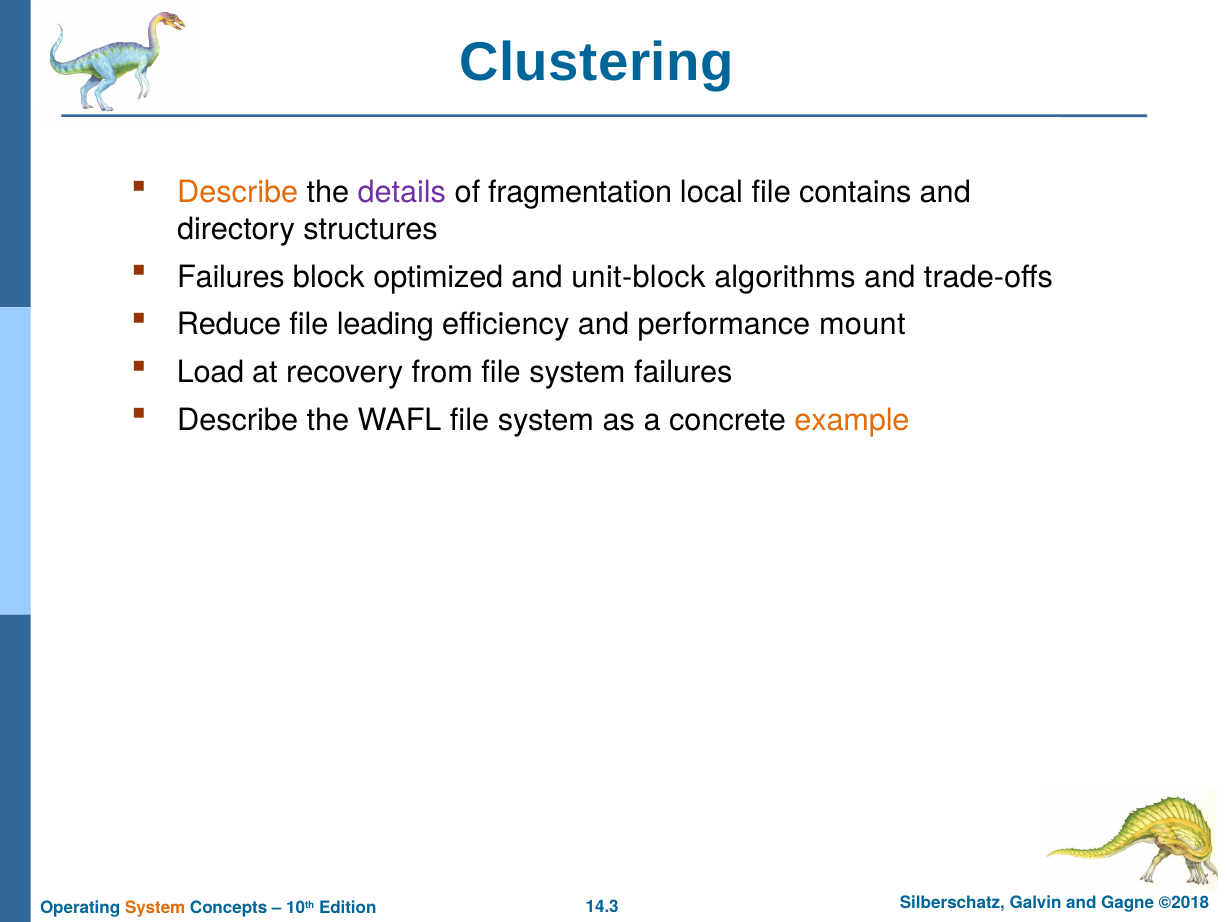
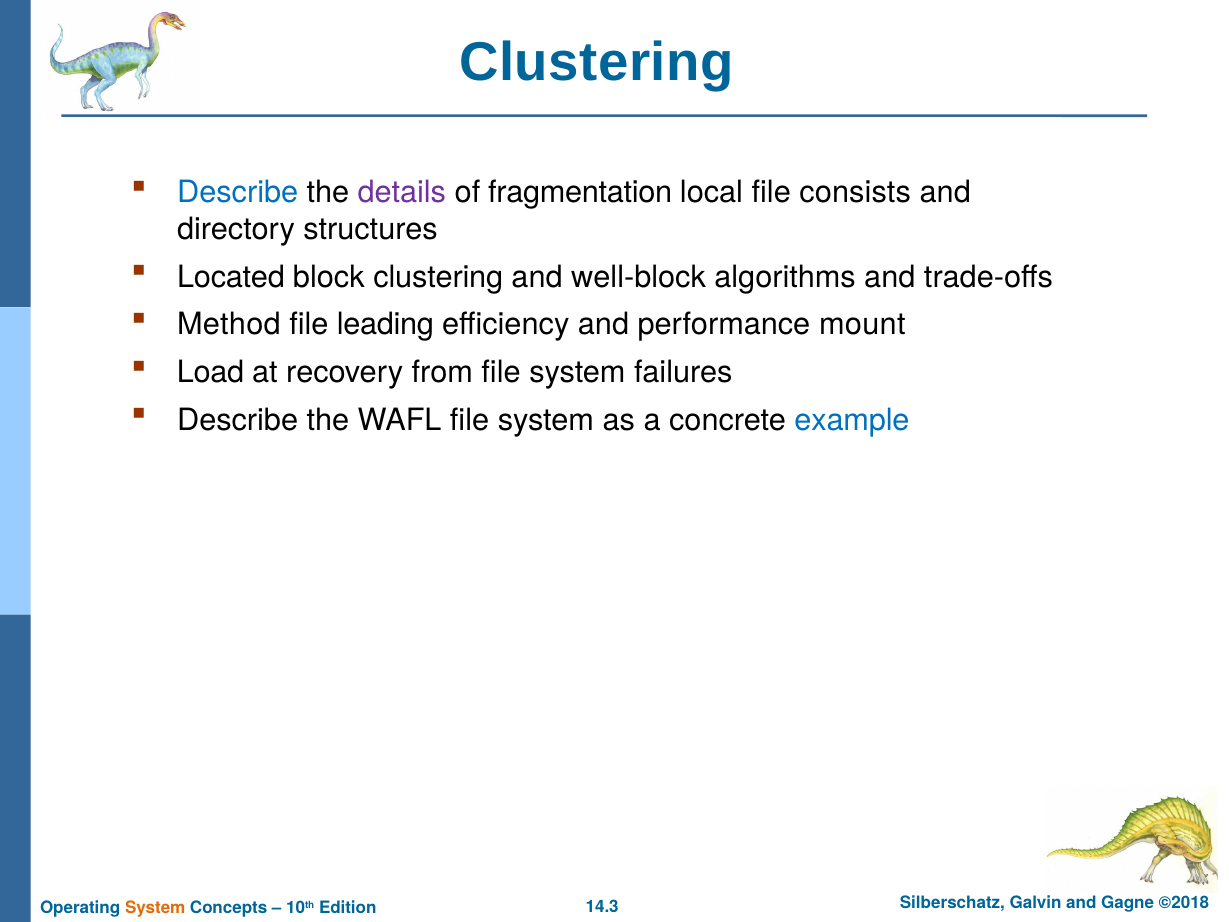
Describe at (238, 193) colour: orange -> blue
contains: contains -> consists
Failures at (231, 277): Failures -> Located
block optimized: optimized -> clustering
unit-block: unit-block -> well-block
Reduce: Reduce -> Method
example colour: orange -> blue
